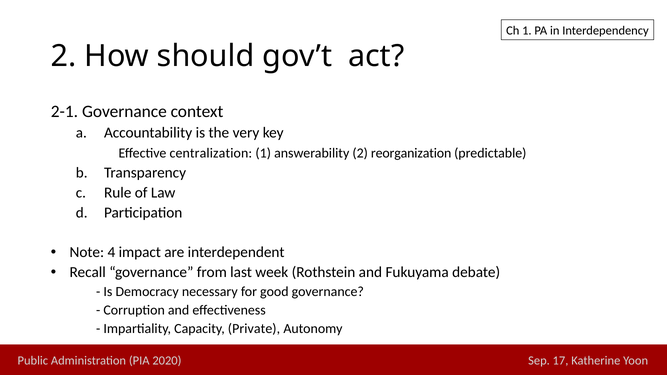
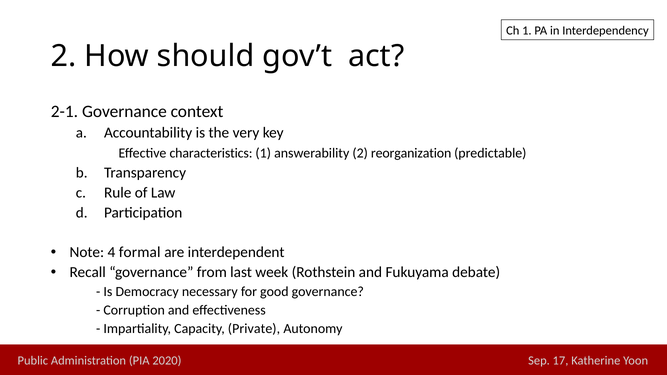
centralization: centralization -> characteristics
impact: impact -> formal
